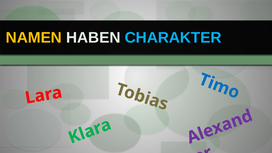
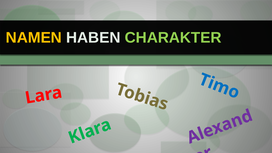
CHARAKTER colour: light blue -> light green
